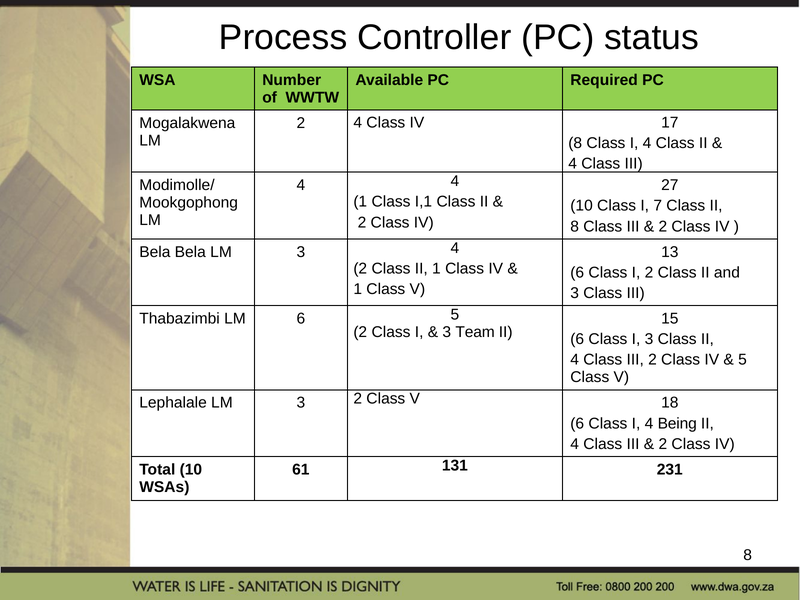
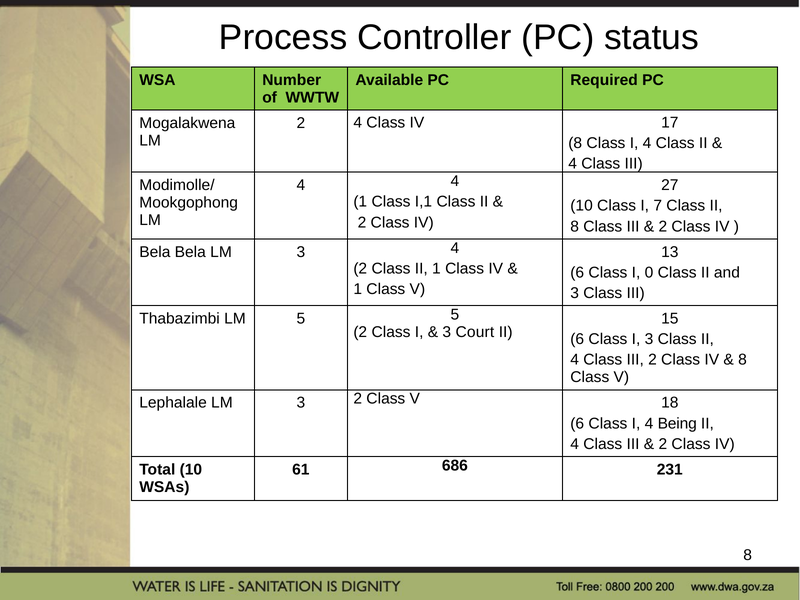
I 2: 2 -> 0
LM 6: 6 -> 5
Team: Team -> Court
5 at (742, 360): 5 -> 8
131: 131 -> 686
